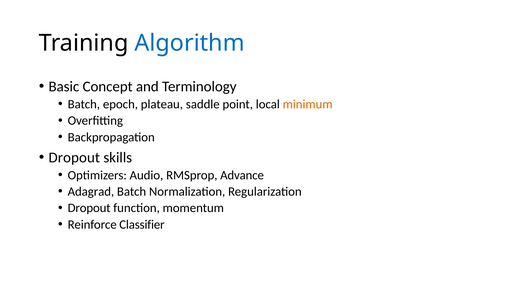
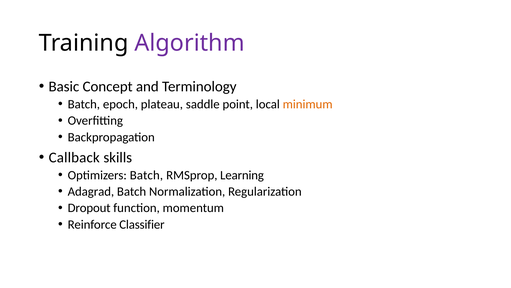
Algorithm colour: blue -> purple
Dropout at (74, 157): Dropout -> Callback
Optimizers Audio: Audio -> Batch
Advance: Advance -> Learning
